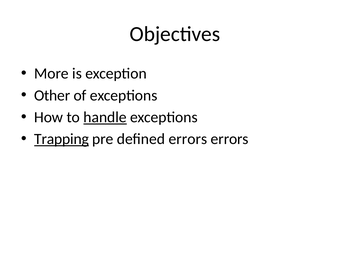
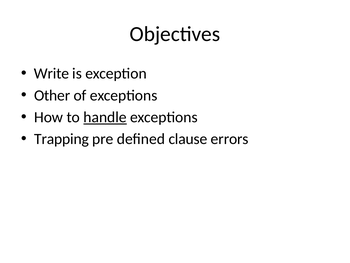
More: More -> Write
Trapping underline: present -> none
defined errors: errors -> clause
